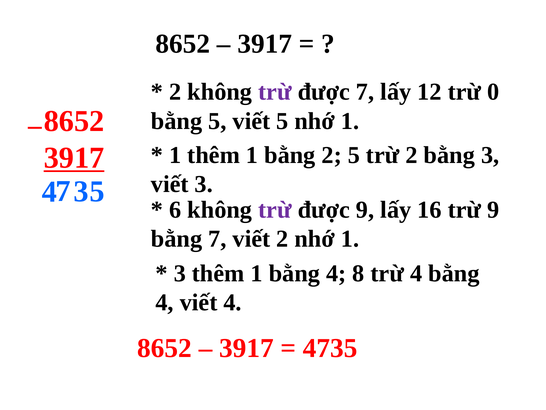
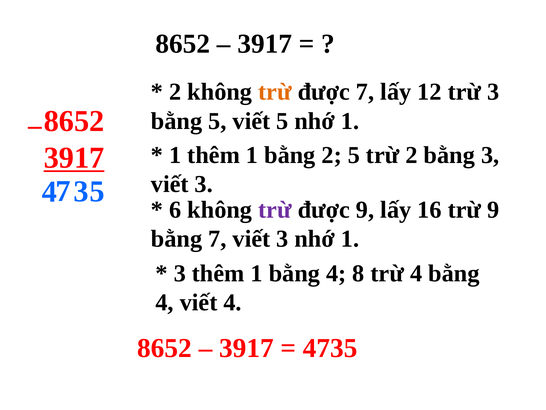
trừ at (275, 92) colour: purple -> orange
trừ 0: 0 -> 3
7 viết 2: 2 -> 3
